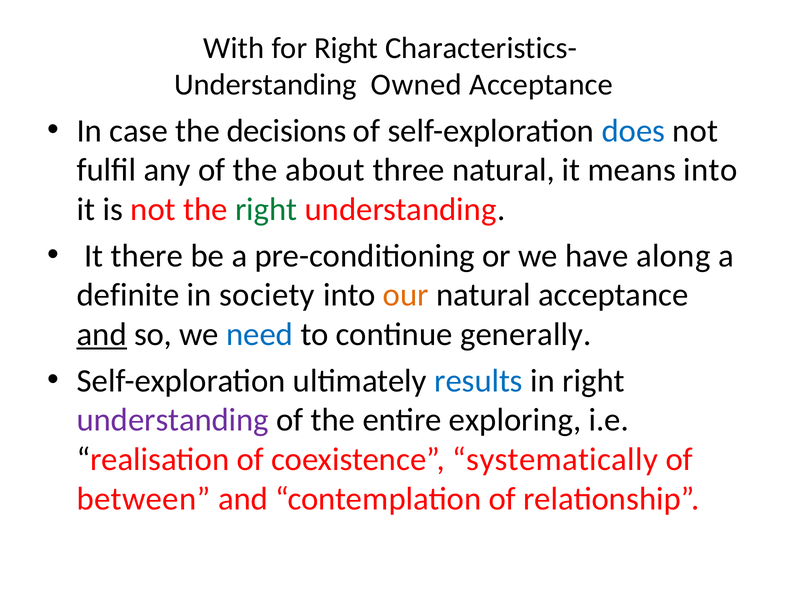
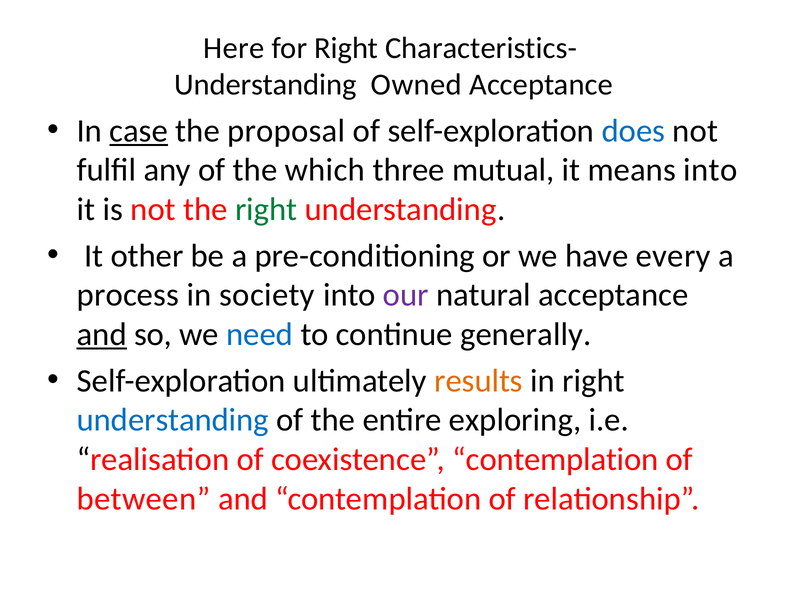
With: With -> Here
case underline: none -> present
decisions: decisions -> proposal
about: about -> which
three natural: natural -> mutual
there: there -> other
along: along -> every
definite: definite -> process
our colour: orange -> purple
results colour: blue -> orange
understanding at (173, 420) colour: purple -> blue
coexistence systematically: systematically -> contemplation
